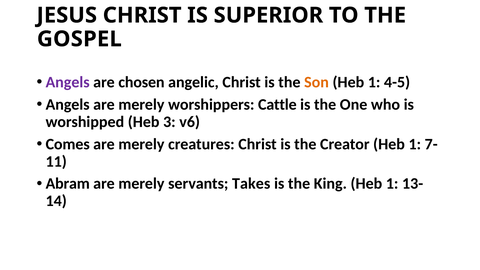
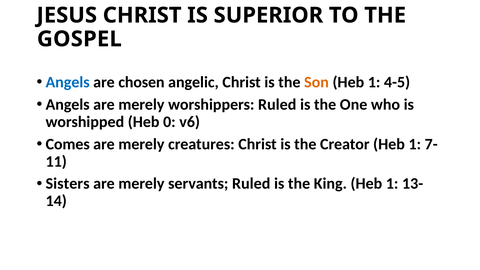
Angels at (68, 82) colour: purple -> blue
worshippers Cattle: Cattle -> Ruled
3: 3 -> 0
Abram: Abram -> Sisters
servants Takes: Takes -> Ruled
